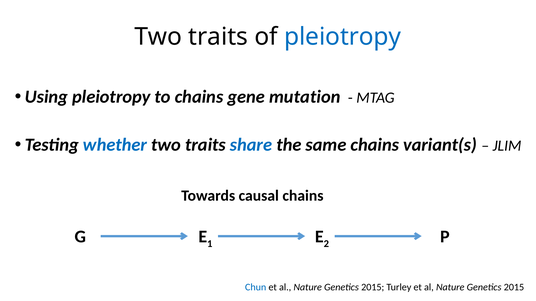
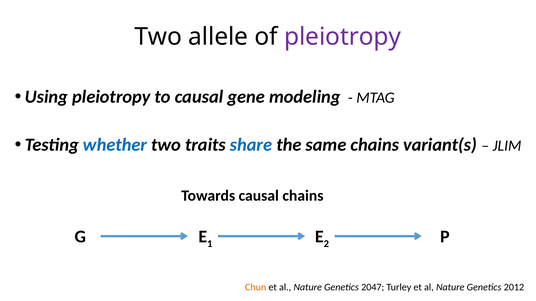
traits at (218, 37): traits -> allele
pleiotropy at (343, 37) colour: blue -> purple
to chains: chains -> causal
mutation: mutation -> modeling
Chun colour: blue -> orange
2015 at (373, 288): 2015 -> 2047
2015 at (514, 288): 2015 -> 2012
